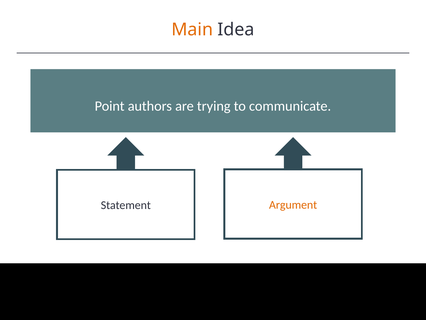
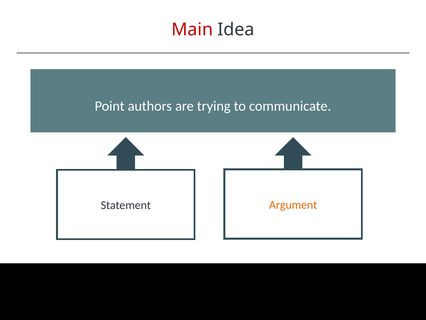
Main colour: orange -> red
